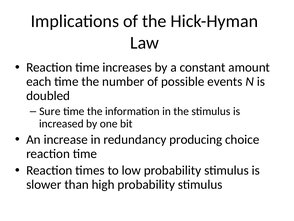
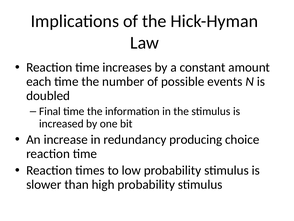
Sure: Sure -> Final
